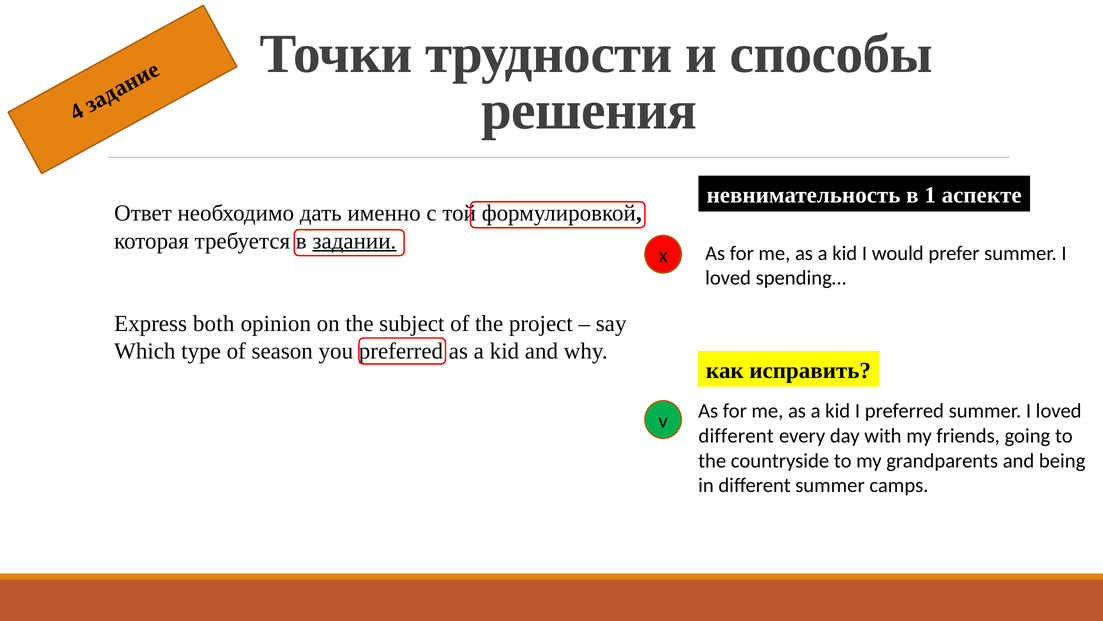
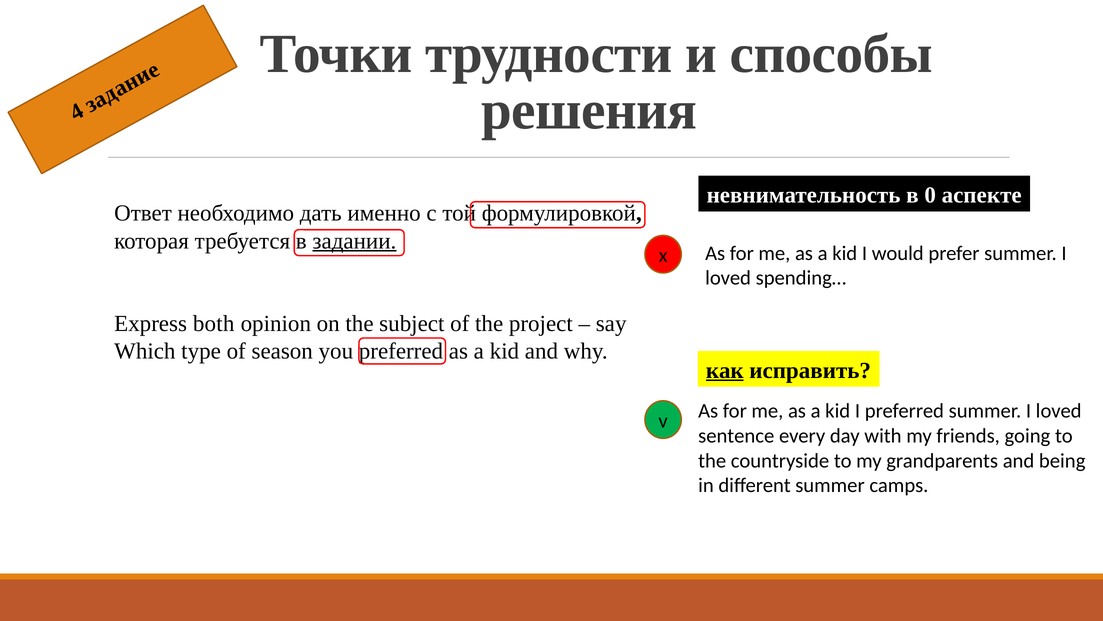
1: 1 -> 0
как underline: none -> present
different at (736, 436): different -> sentence
